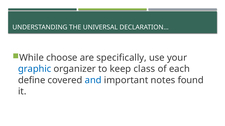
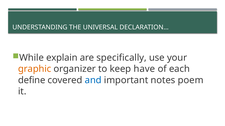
choose: choose -> explain
graphic colour: blue -> orange
class: class -> have
found: found -> poem
